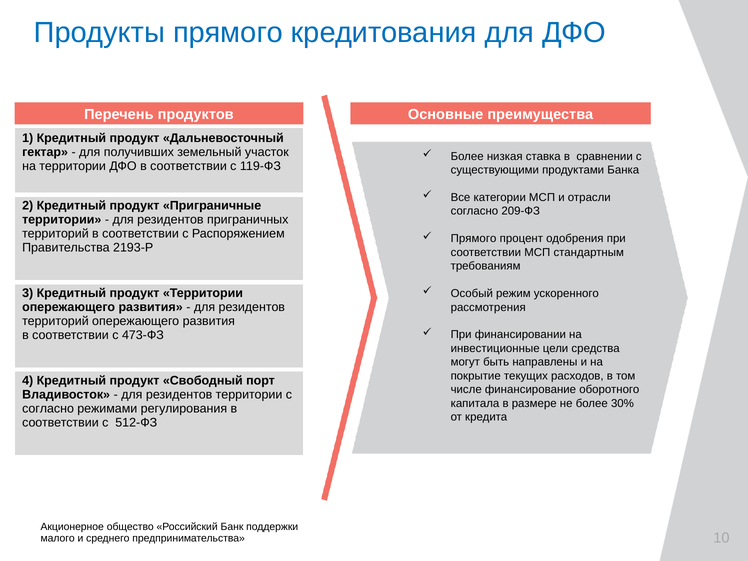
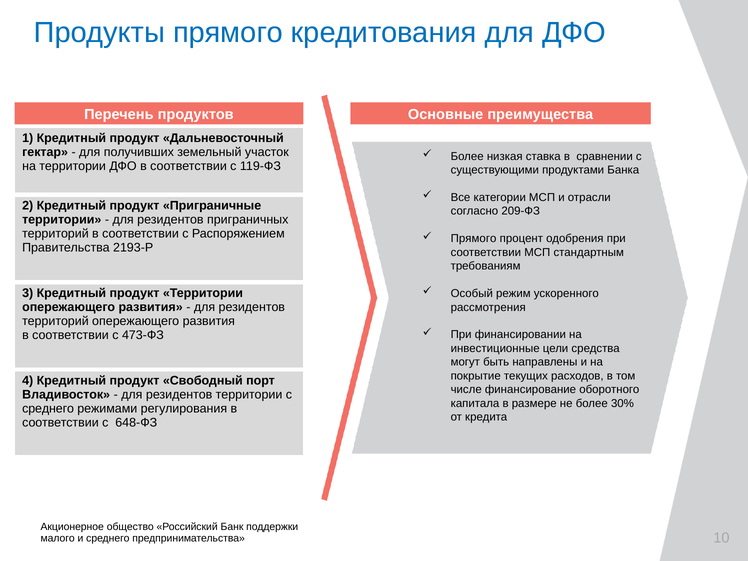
согласно at (48, 409): согласно -> среднего
512-ФЗ: 512-ФЗ -> 648-ФЗ
